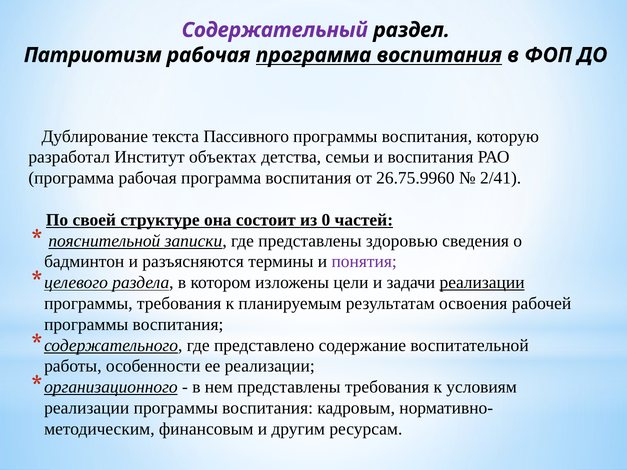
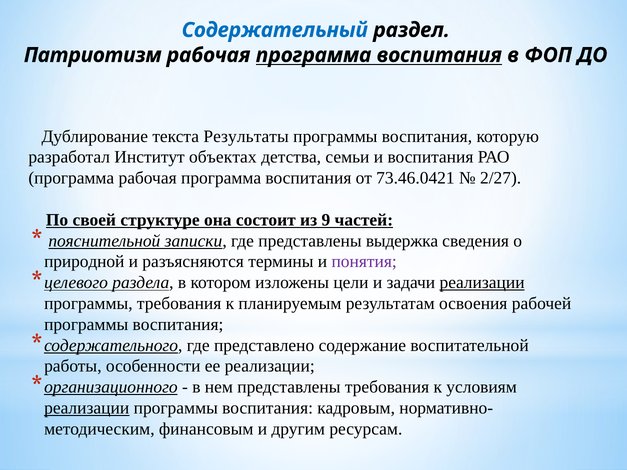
Содержательный colour: purple -> blue
Пассивного: Пассивного -> Результаты
26.75.9960: 26.75.9960 -> 73.46.0421
2/41: 2/41 -> 2/27
0: 0 -> 9
здоровью: здоровью -> выдержка
бадминтон: бадминтон -> природной
реализации at (87, 408) underline: none -> present
